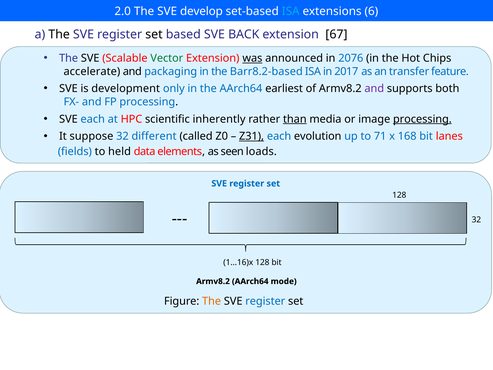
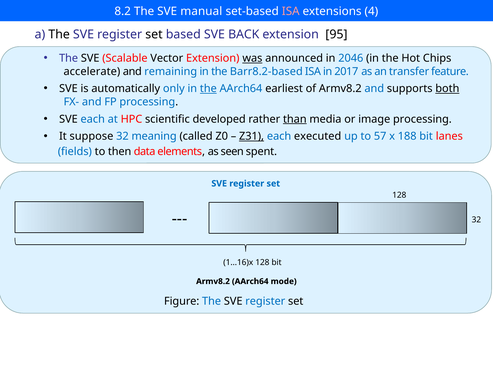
2.0: 2.0 -> 8.2
develop: develop -> manual
ISA at (291, 11) colour: light blue -> pink
6: 6 -> 4
67: 67 -> 95
Vector colour: green -> black
2076: 2076 -> 2046
packaging: packaging -> remaining
development: development -> automatically
the at (208, 89) underline: none -> present
and at (374, 89) colour: purple -> blue
both underline: none -> present
inherently: inherently -> developed
processing at (422, 119) underline: present -> none
different: different -> meaning
evolution: evolution -> executed
71: 71 -> 57
168: 168 -> 188
held: held -> then
loads: loads -> spent
The at (212, 301) colour: orange -> blue
